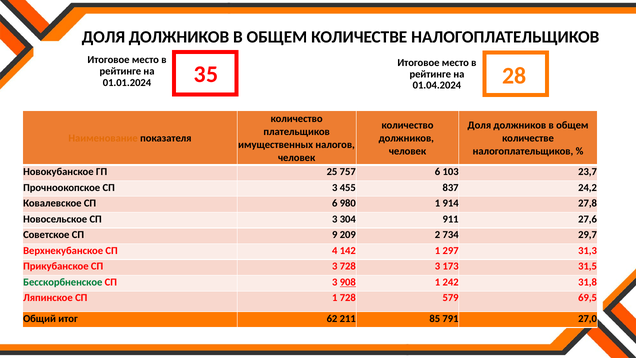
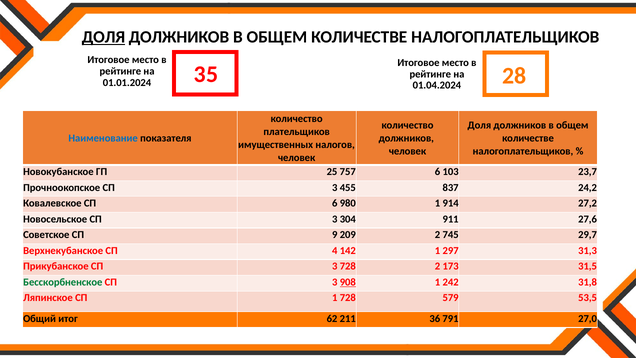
ДОЛЯ at (103, 37) underline: none -> present
Наименование colour: orange -> blue
27,8: 27,8 -> 27,2
734: 734 -> 745
728 3: 3 -> 2
69,5: 69,5 -> 53,5
85: 85 -> 36
